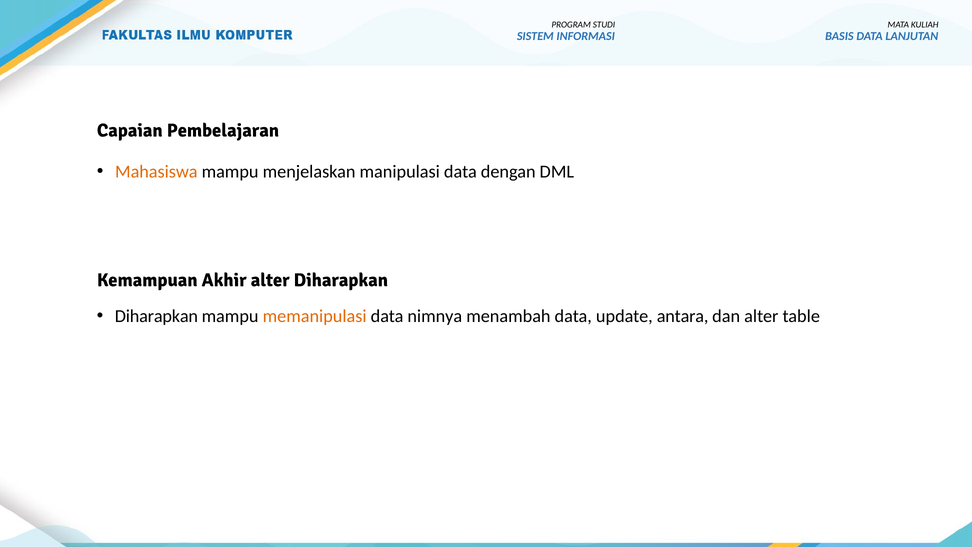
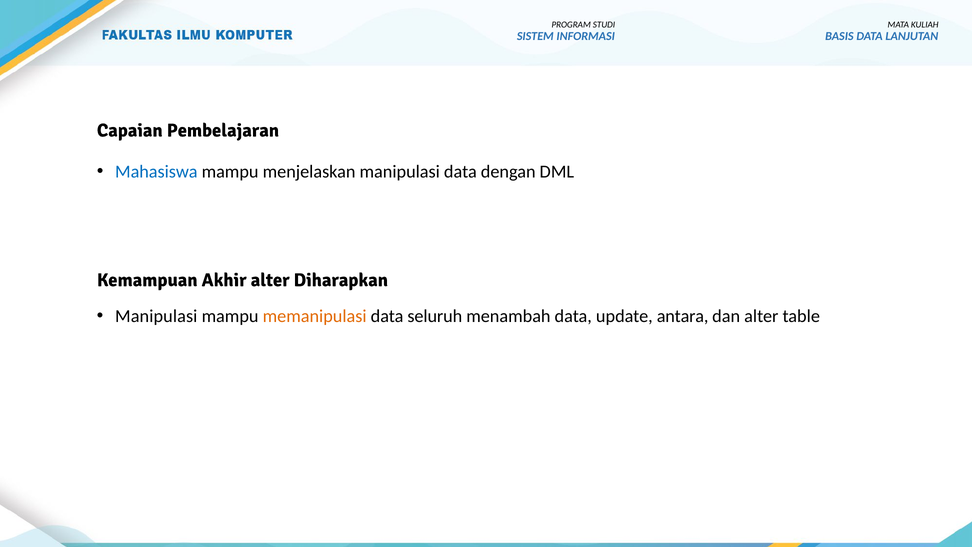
Mahasiswa colour: orange -> blue
Diharapkan at (156, 316): Diharapkan -> Manipulasi
nimnya: nimnya -> seluruh
